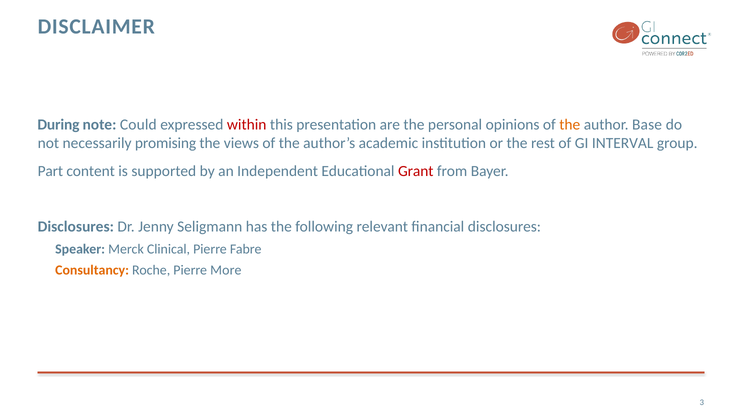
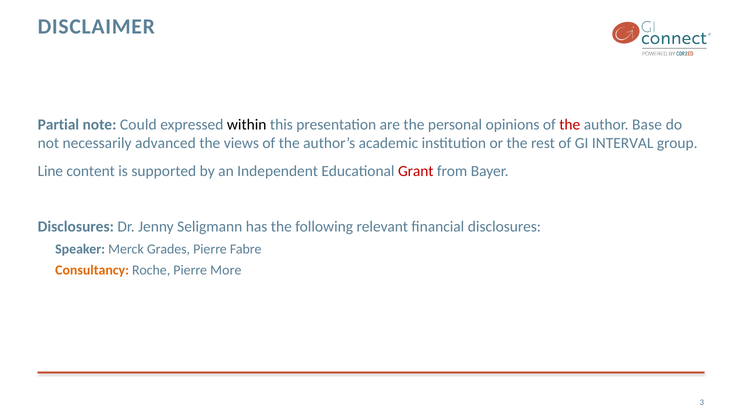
During: During -> Partial
within colour: red -> black
the at (570, 125) colour: orange -> red
promising: promising -> advanced
Part: Part -> Line
Clinical: Clinical -> Grades
